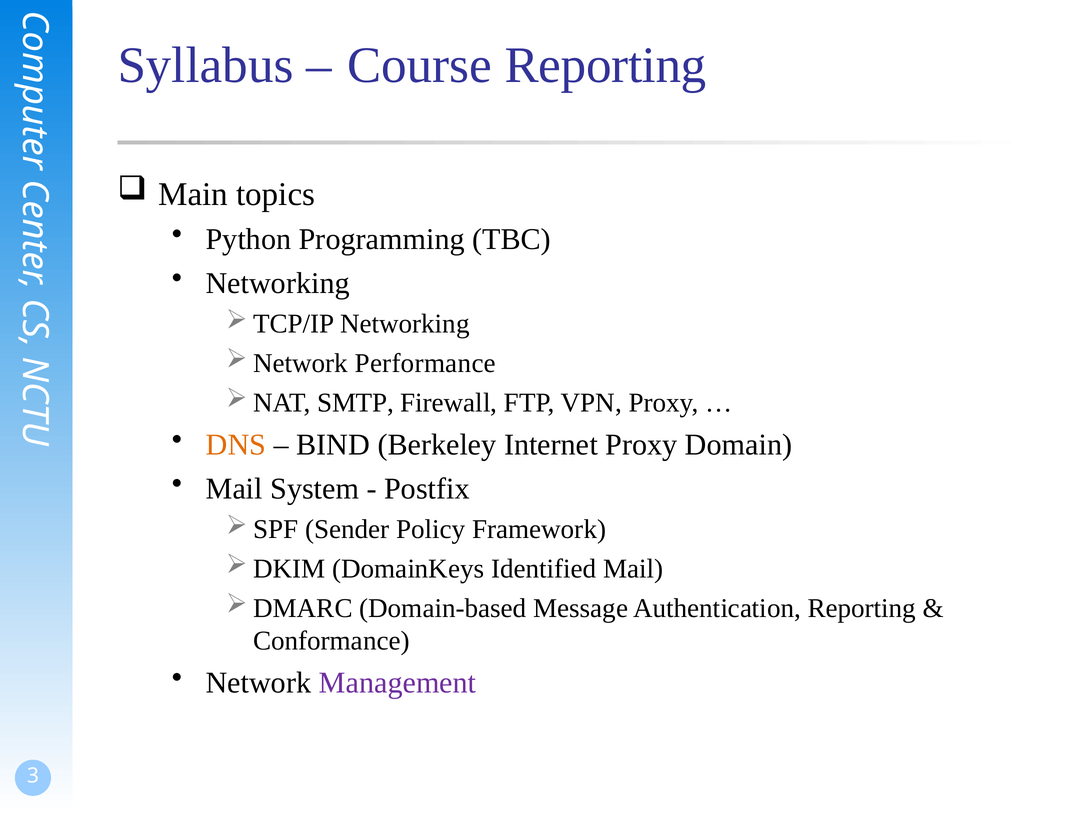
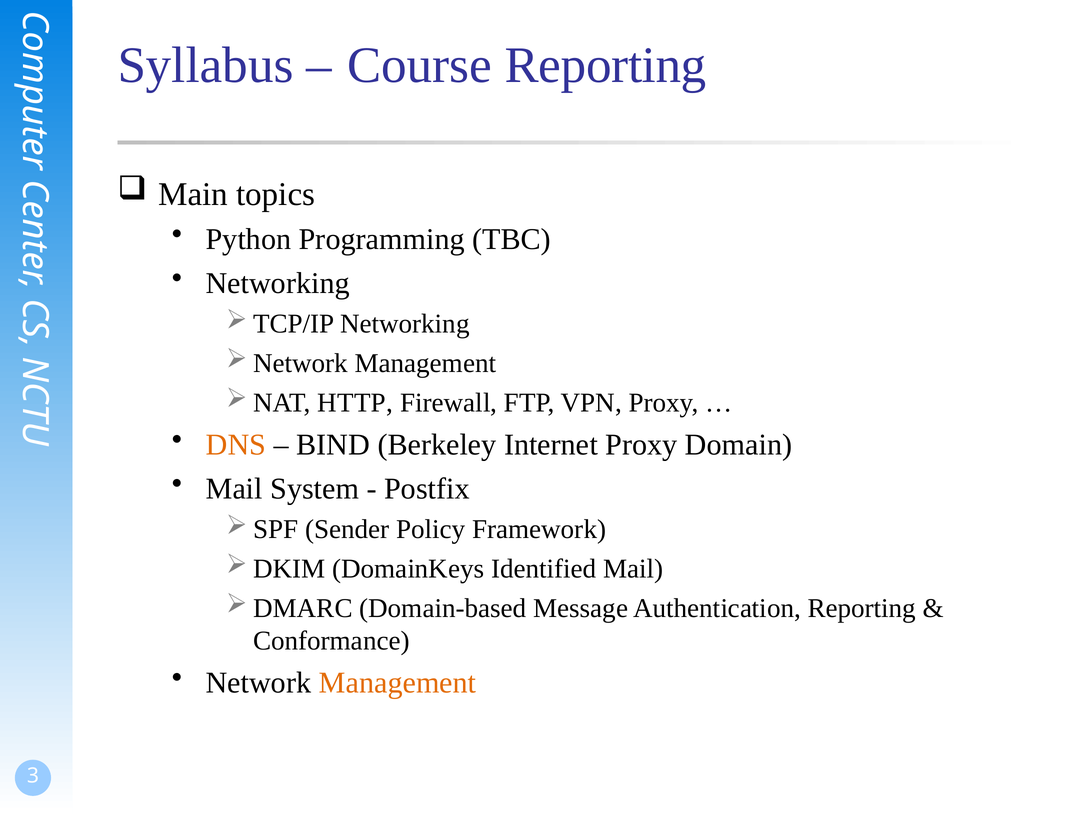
Performance at (425, 363): Performance -> Management
SMTP: SMTP -> HTTP
Management at (398, 683) colour: purple -> orange
